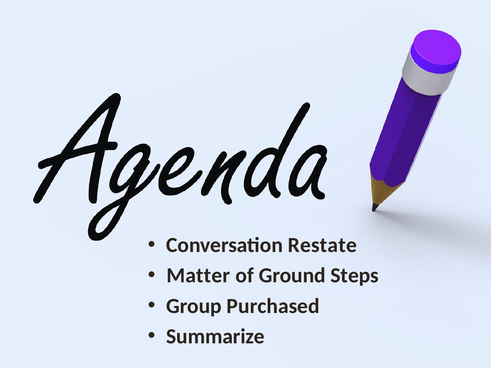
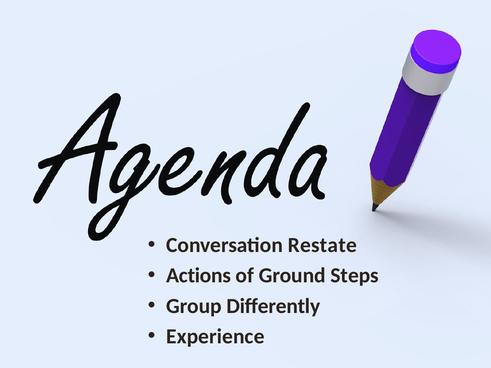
Matter: Matter -> Actions
Purchased: Purchased -> Differently
Summarize: Summarize -> Experience
